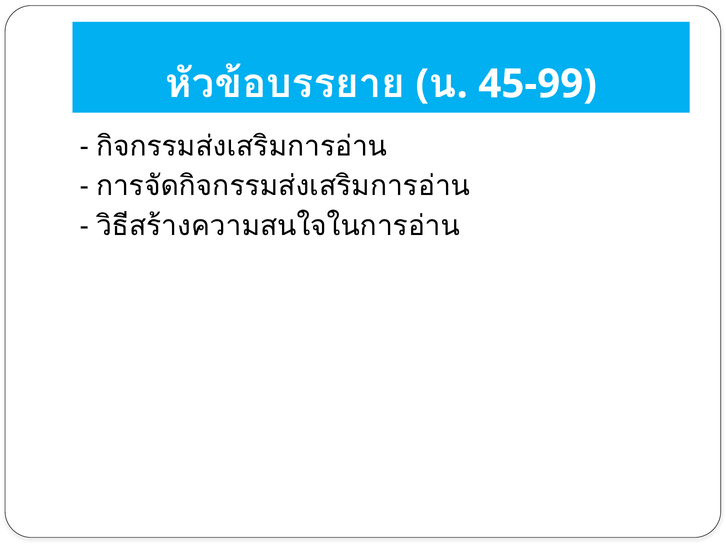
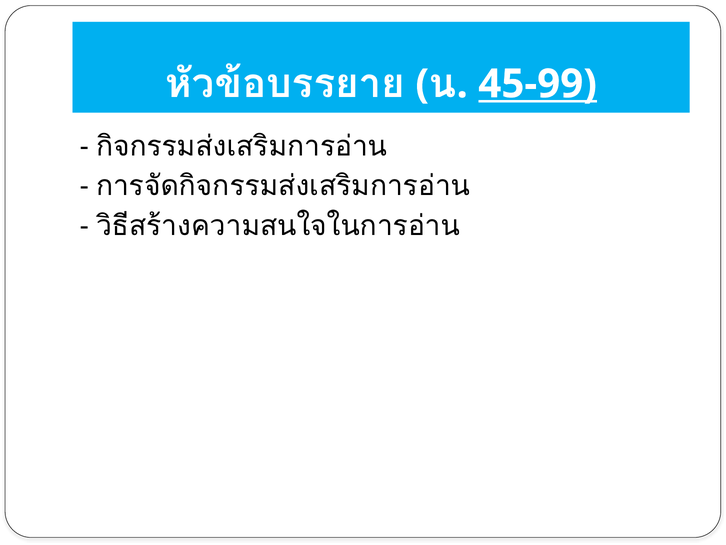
45-99 underline: none -> present
